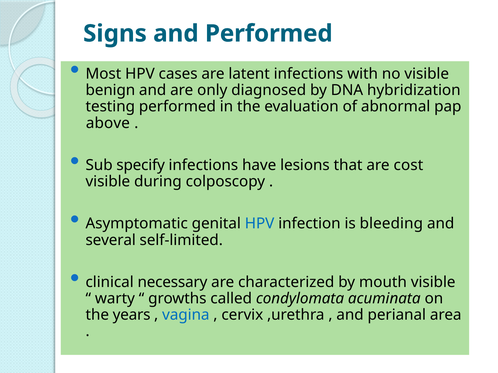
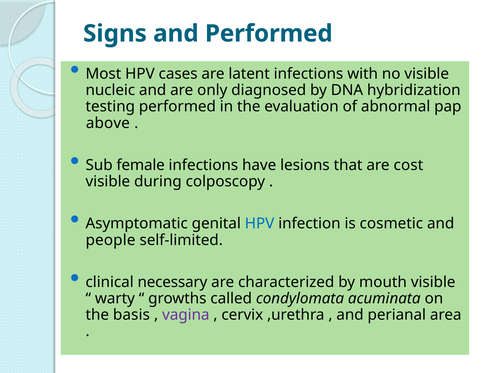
benign: benign -> nucleic
specify: specify -> female
bleeding: bleeding -> cosmetic
several: several -> people
years: years -> basis
vagina colour: blue -> purple
